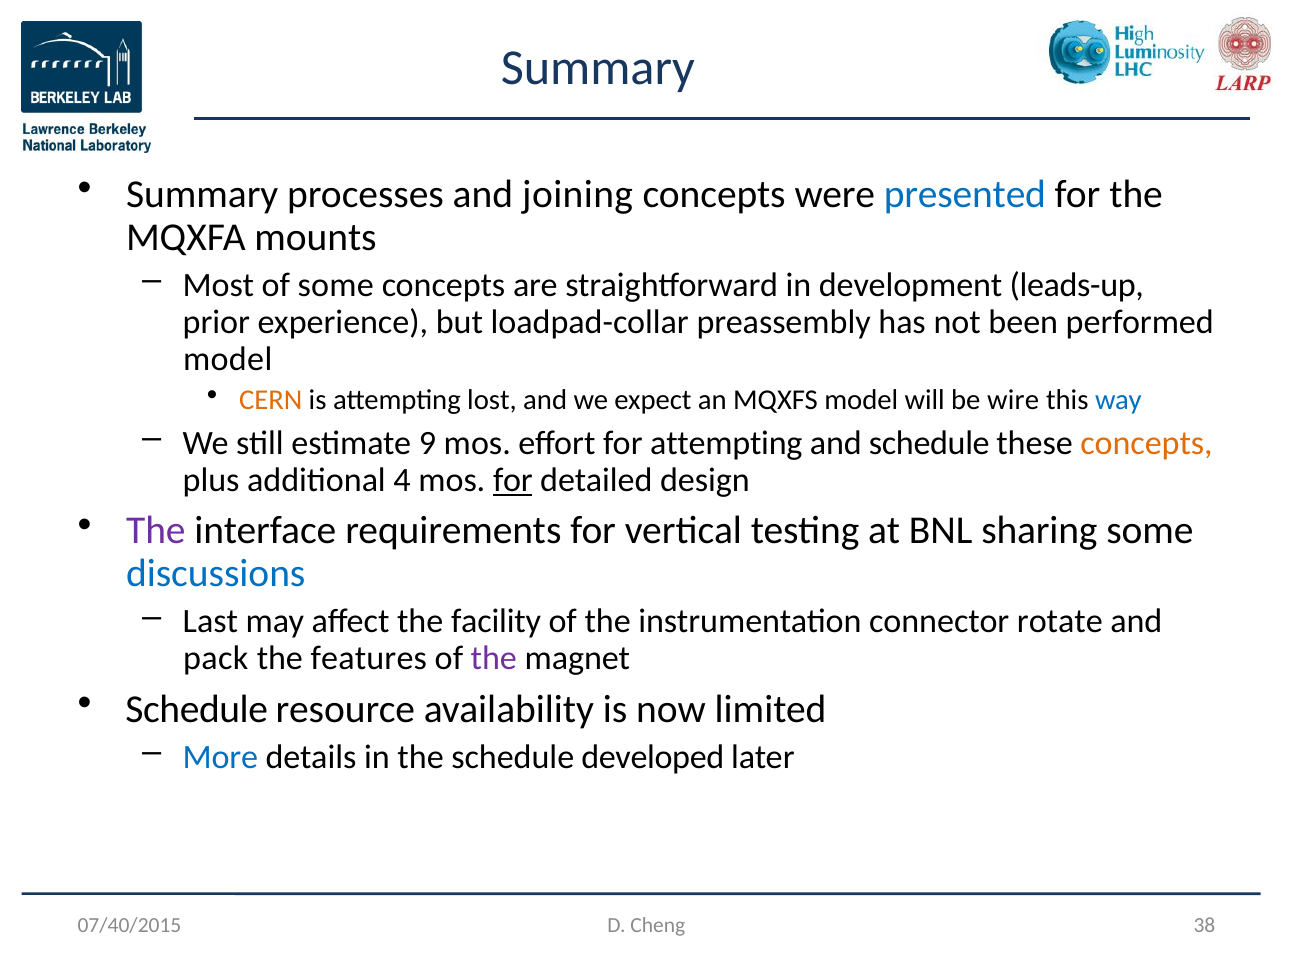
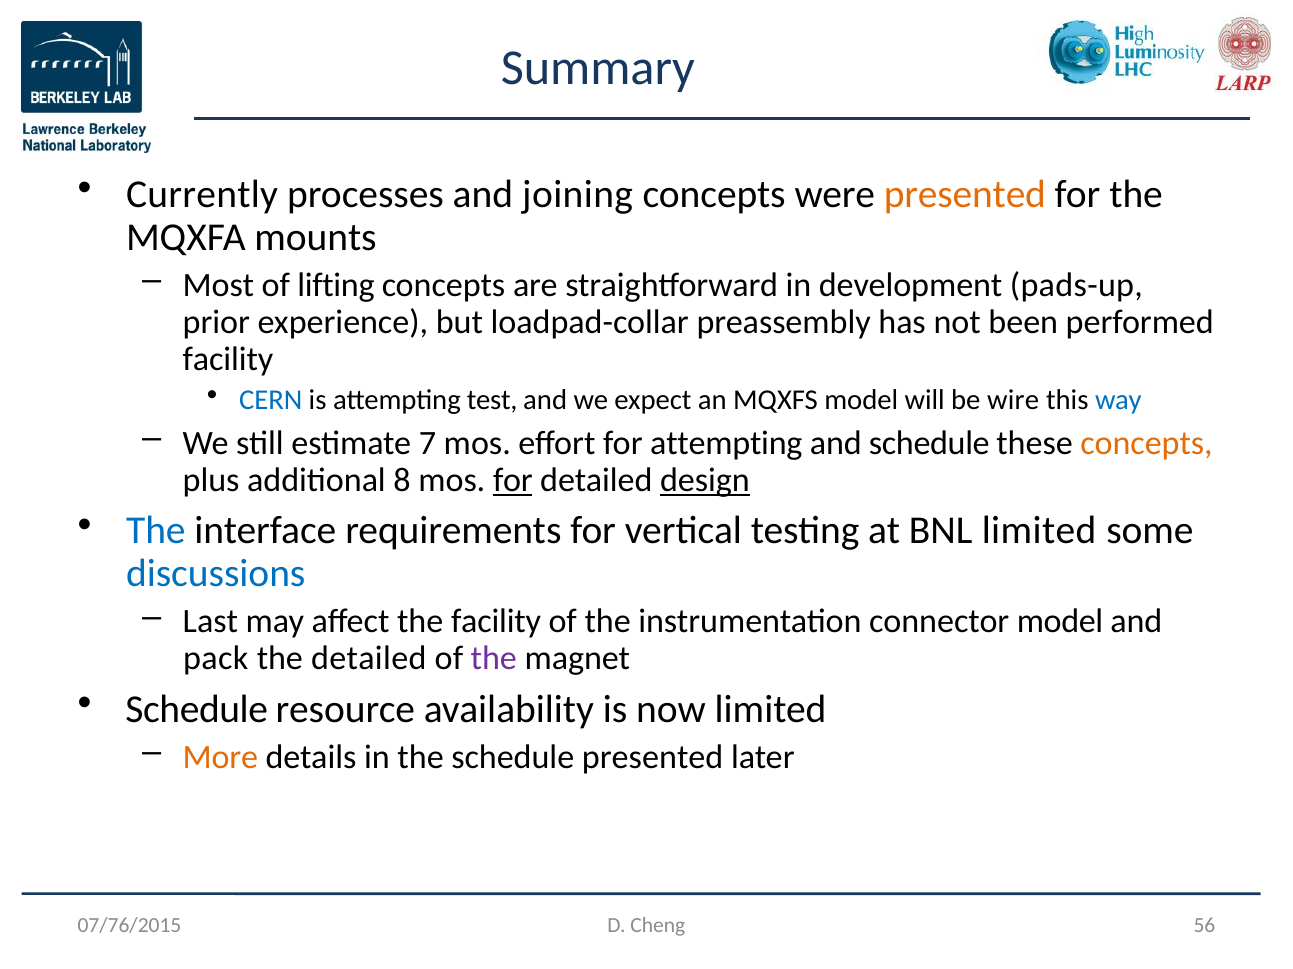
Summary at (202, 195): Summary -> Currently
presented at (965, 195) colour: blue -> orange
of some: some -> lifting
leads-up: leads-up -> pads-up
model at (228, 359): model -> facility
CERN colour: orange -> blue
lost: lost -> test
9: 9 -> 7
4: 4 -> 8
design underline: none -> present
The at (156, 531) colour: purple -> blue
BNL sharing: sharing -> limited
connector rotate: rotate -> model
the features: features -> detailed
More colour: blue -> orange
schedule developed: developed -> presented
38: 38 -> 56
07/40/2015: 07/40/2015 -> 07/76/2015
